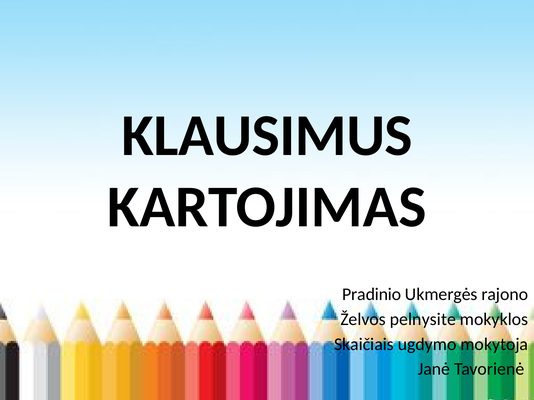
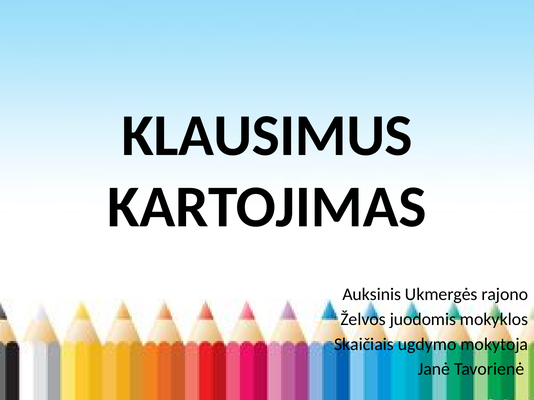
Pradinio: Pradinio -> Auksinis
pelnysite: pelnysite -> juodomis
